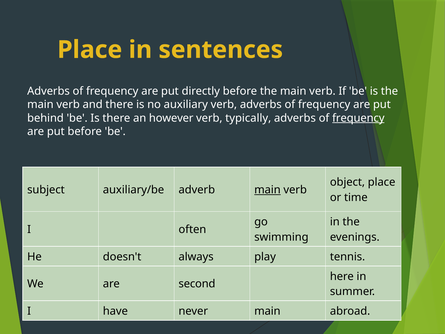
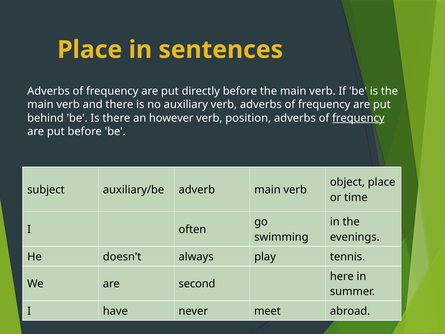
typically: typically -> position
main at (267, 190) underline: present -> none
never main: main -> meet
